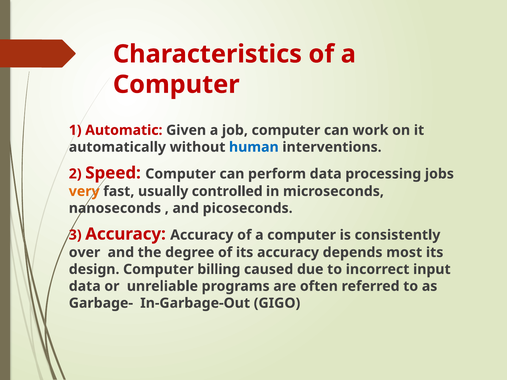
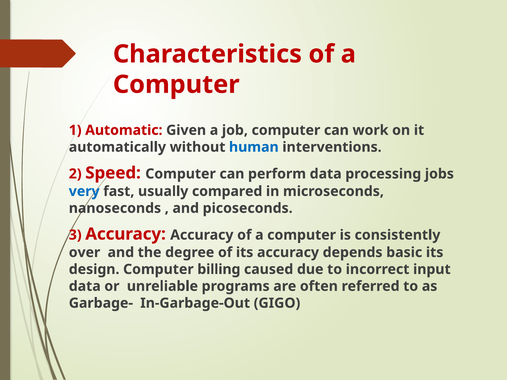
very colour: orange -> blue
controlled: controlled -> compared
most: most -> basic
